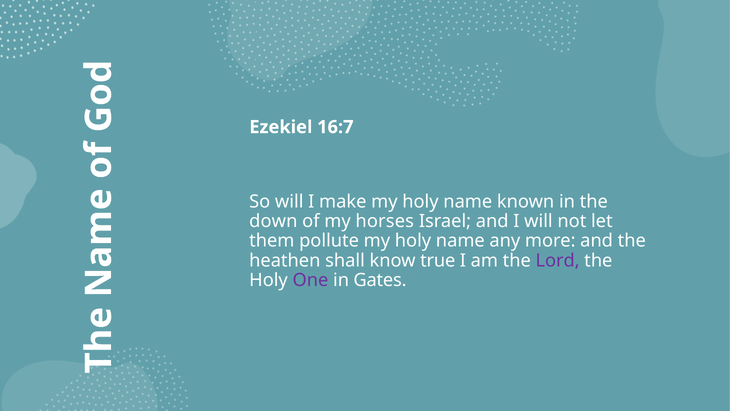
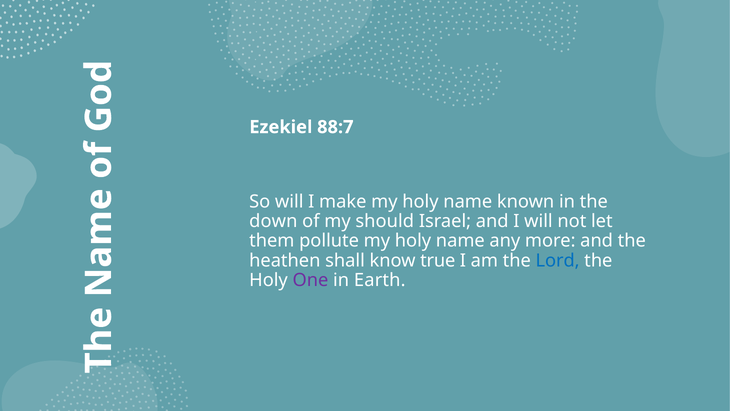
16:7: 16:7 -> 88:7
horses: horses -> should
Lord colour: purple -> blue
Gates: Gates -> Earth
